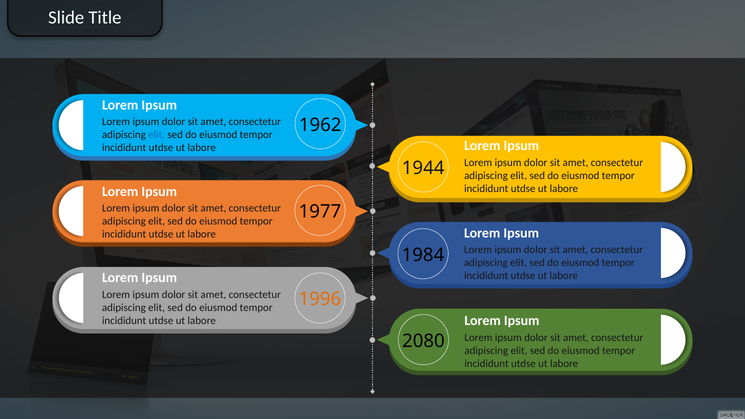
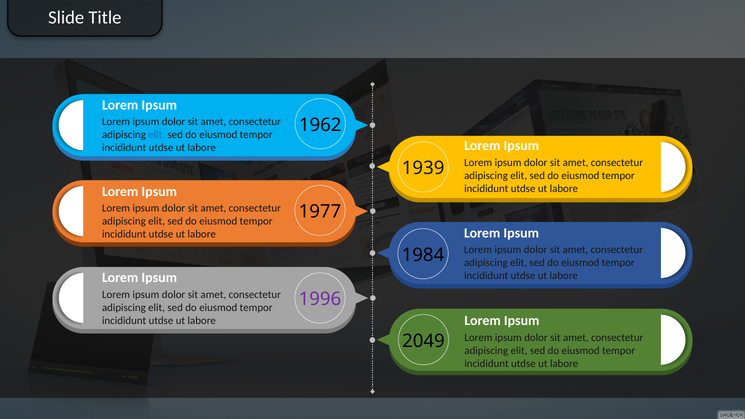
1944: 1944 -> 1939
1996 colour: orange -> purple
2080: 2080 -> 2049
